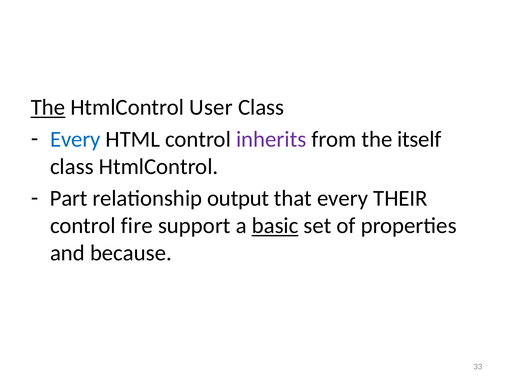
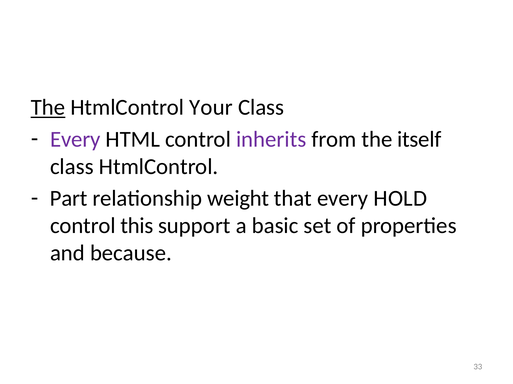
User: User -> Your
Every at (75, 140) colour: blue -> purple
output: output -> weight
THEIR: THEIR -> HOLD
fire: fire -> this
basic underline: present -> none
